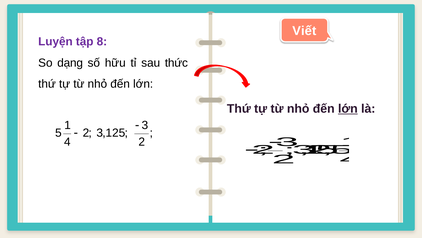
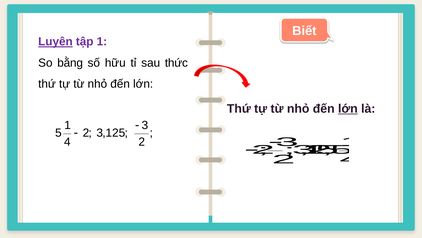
Viết: Viết -> Biết
Luyện underline: none -> present
tập 8: 8 -> 1
dạng: dạng -> bằng
